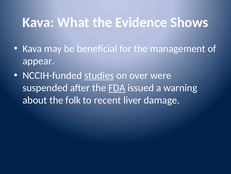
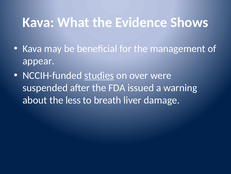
FDA underline: present -> none
folk: folk -> less
recent: recent -> breath
